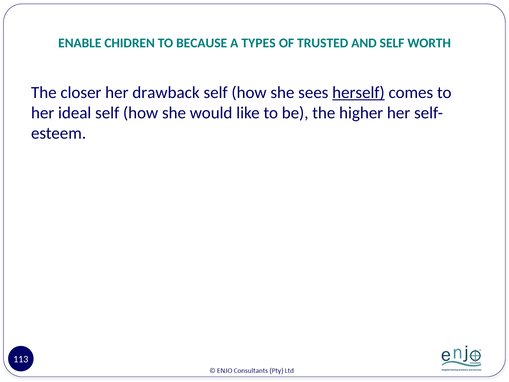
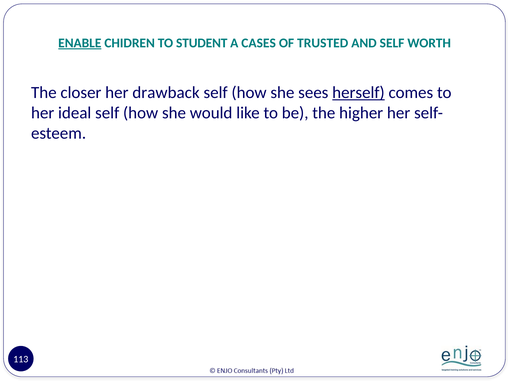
ENABLE underline: none -> present
BECAUSE: BECAUSE -> STUDENT
TYPES: TYPES -> CASES
